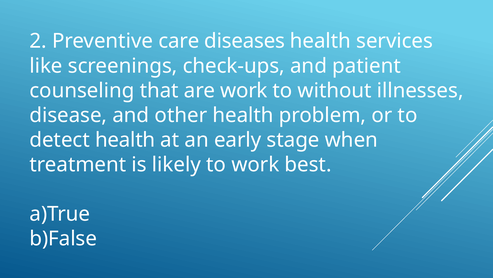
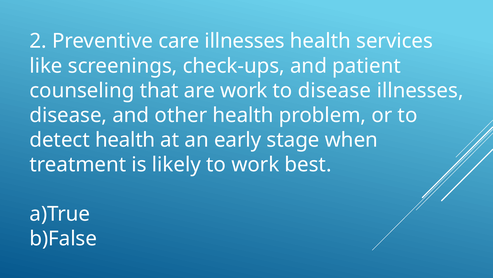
care diseases: diseases -> illnesses
to without: without -> disease
